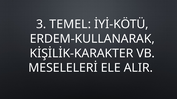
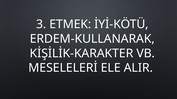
TEMEL: TEMEL -> ETMEK
